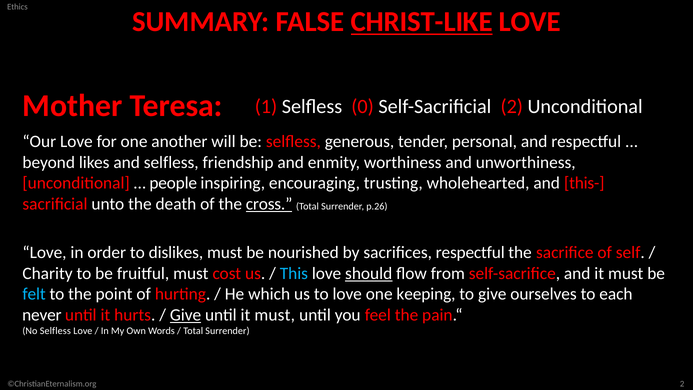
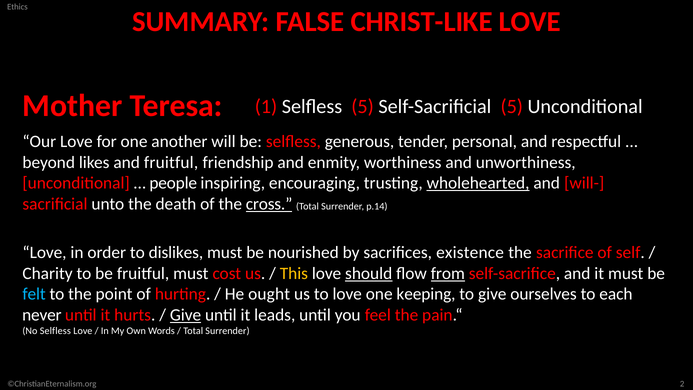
CHRIST-LIKE underline: present -> none
Selfless 0: 0 -> 5
Self-Sacrificial 2: 2 -> 5
and selfless: selfless -> fruitful
wholehearted underline: none -> present
this-: this- -> will-
p.26: p.26 -> p.14
sacrifices respectful: respectful -> existence
This colour: light blue -> yellow
from underline: none -> present
which: which -> ought
until it must: must -> leads
